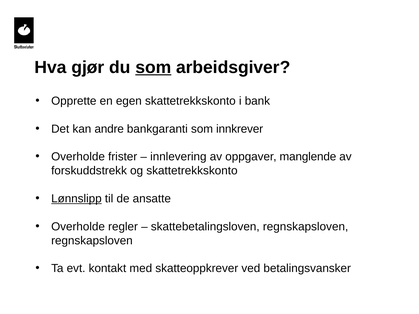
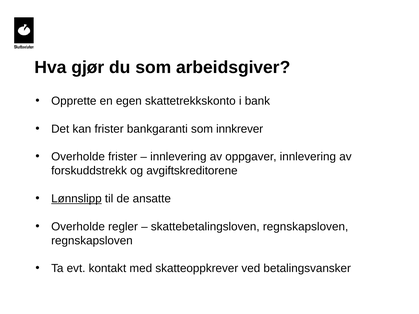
som at (153, 67) underline: present -> none
kan andre: andre -> frister
oppgaver manglende: manglende -> innlevering
og skattetrekkskonto: skattetrekkskonto -> avgiftskreditorene
